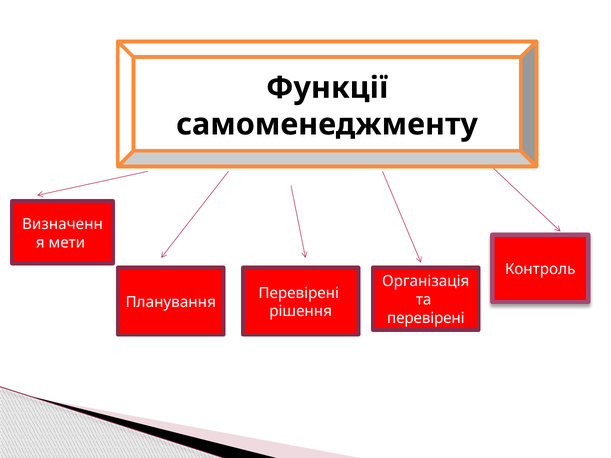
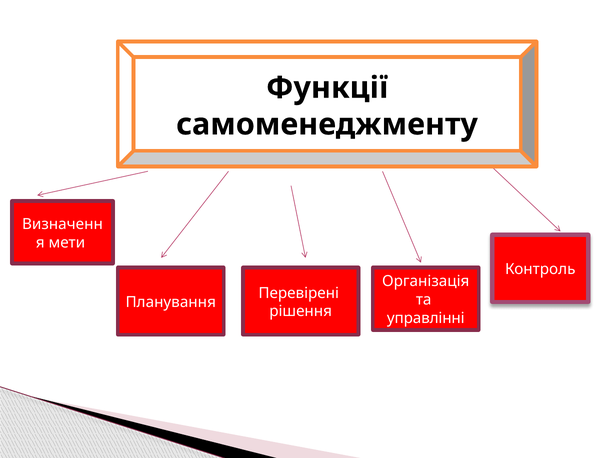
перевірені at (426, 318): перевірені -> управлінні
